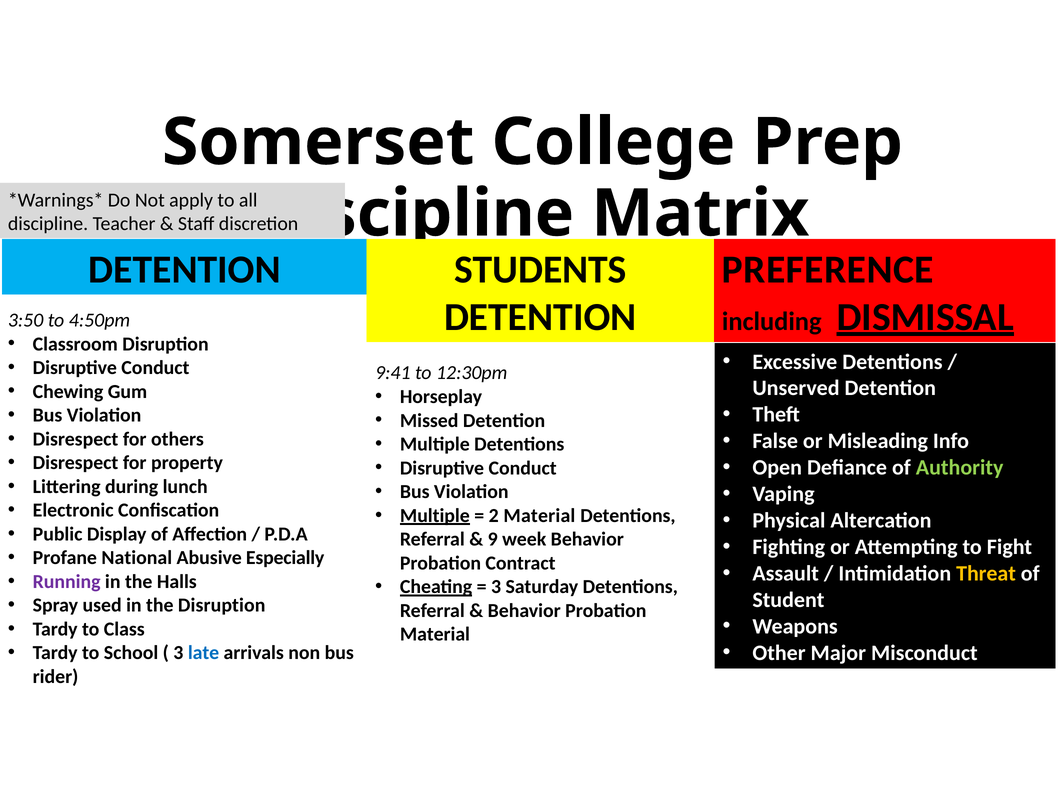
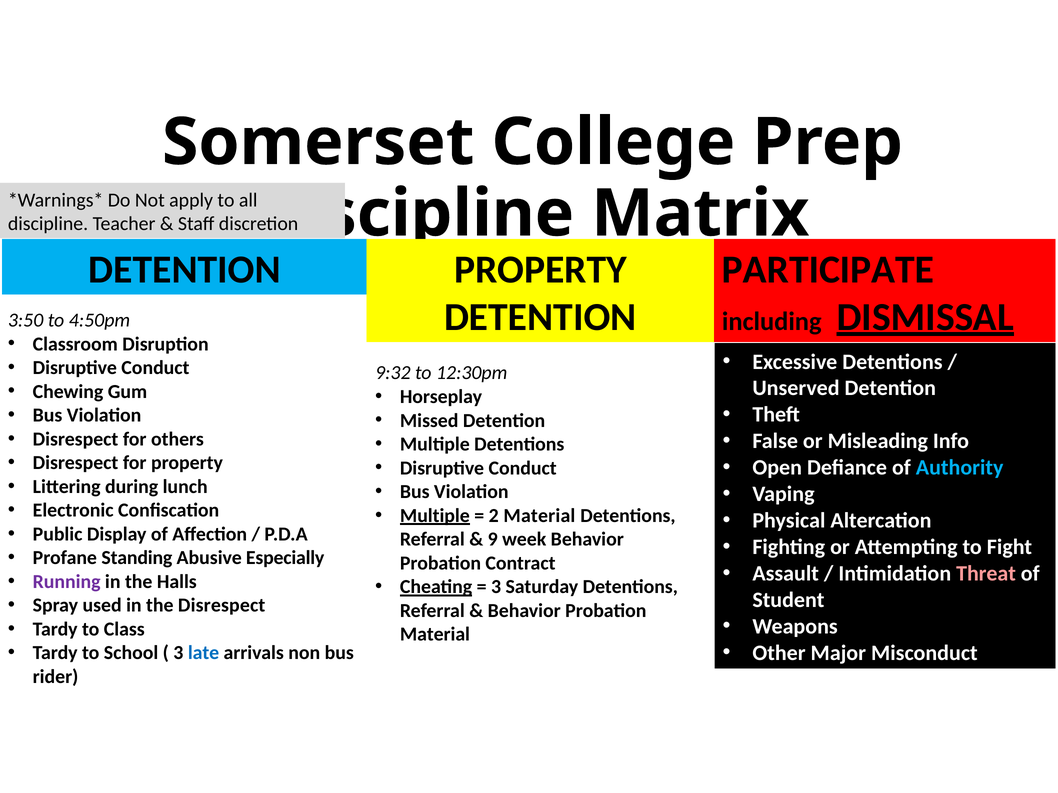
DETENTION STUDENTS: STUDENTS -> PROPERTY
PREFERENCE: PREFERENCE -> PARTICIPATE
9:41: 9:41 -> 9:32
Authority colour: light green -> light blue
National: National -> Standing
Threat colour: yellow -> pink
the Disruption: Disruption -> Disrespect
